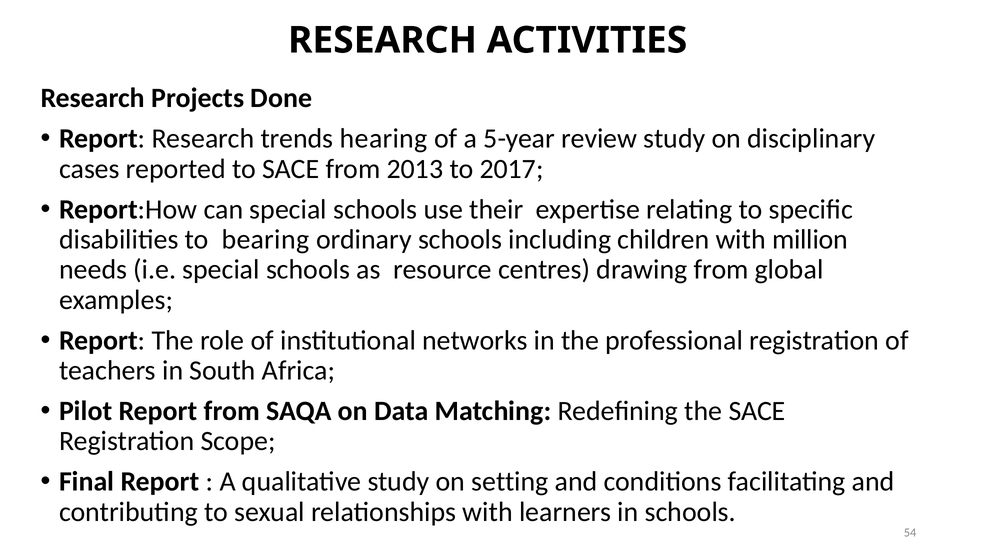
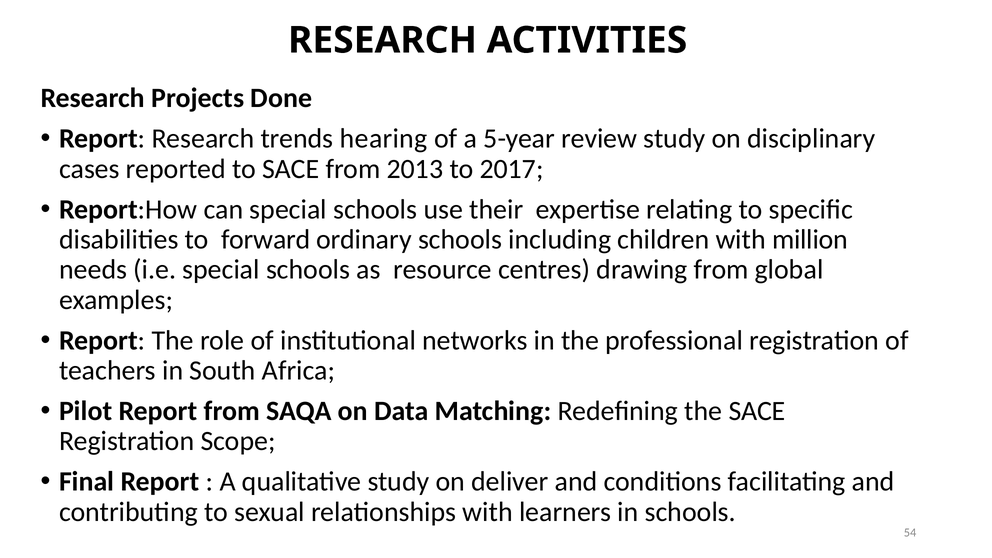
bearing: bearing -> forward
setting: setting -> deliver
